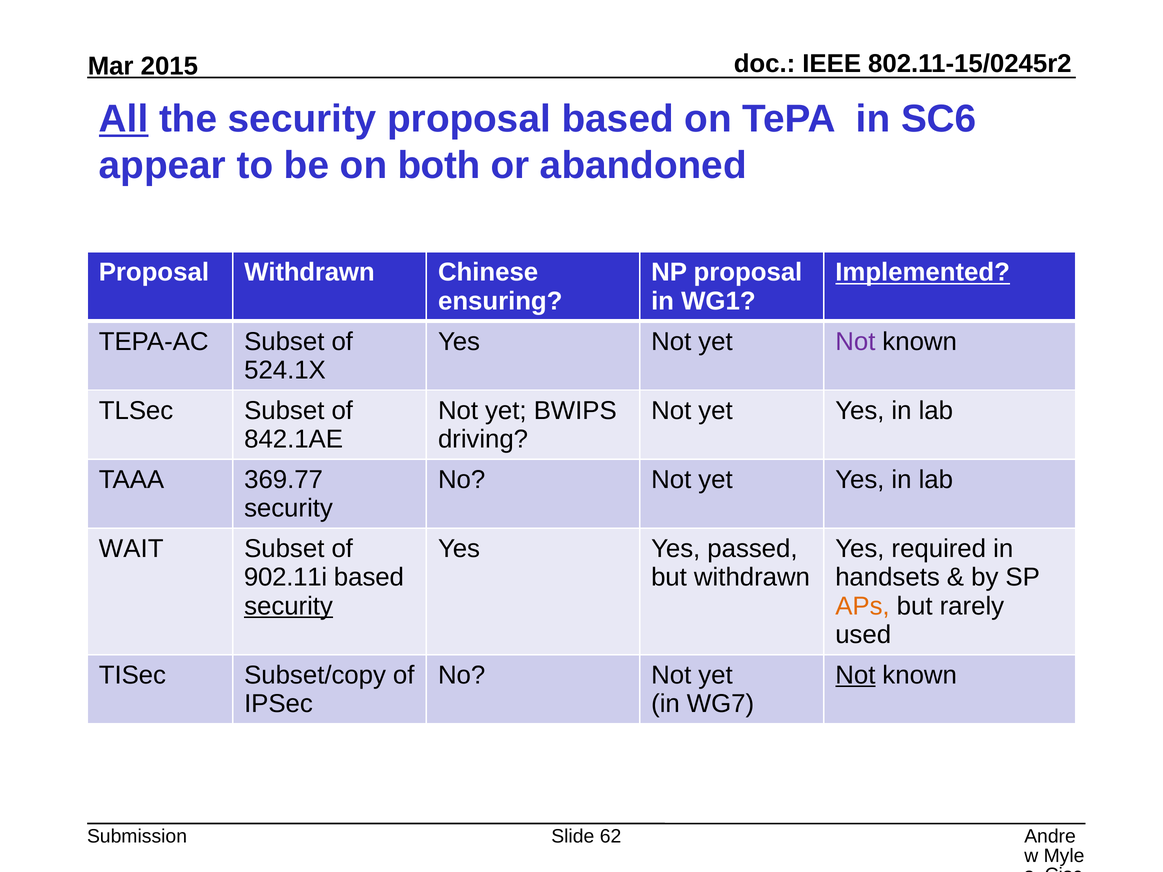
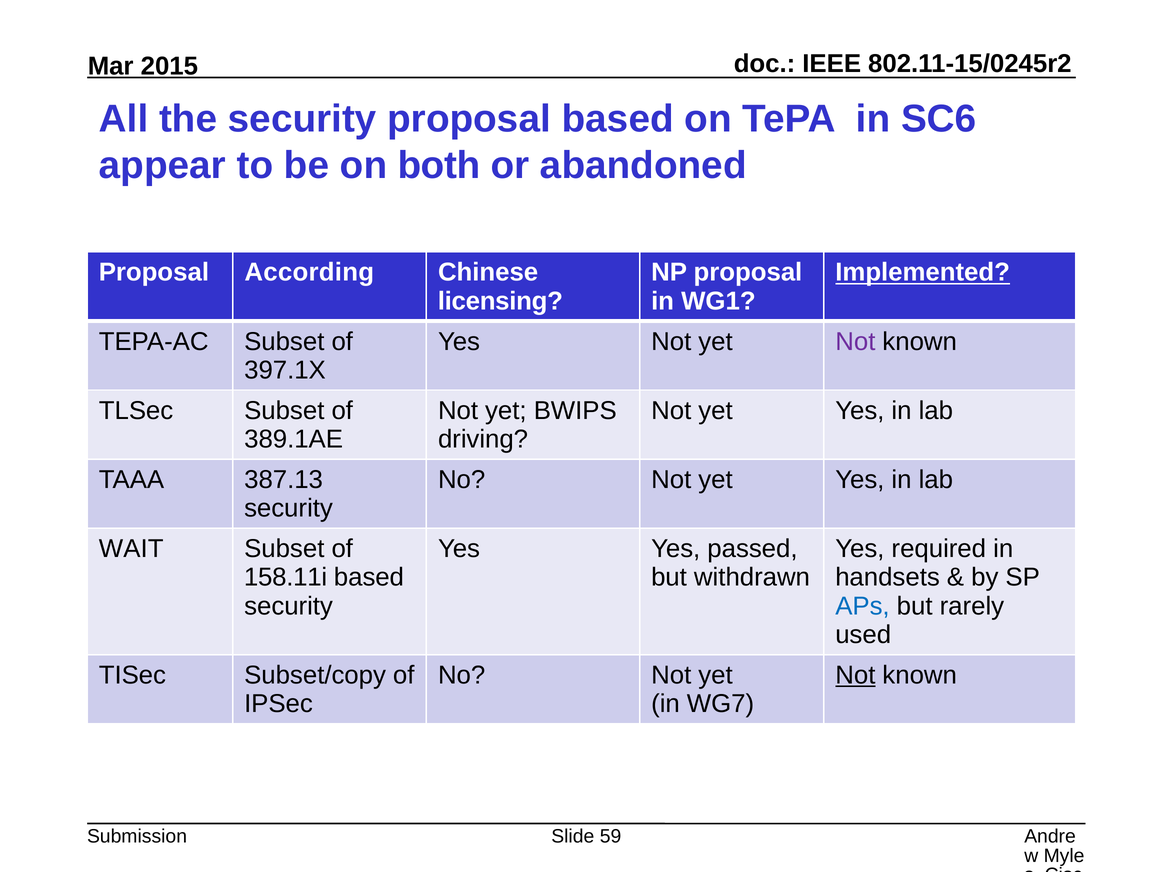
All underline: present -> none
Proposal Withdrawn: Withdrawn -> According
ensuring: ensuring -> licensing
524.1X: 524.1X -> 397.1X
842.1AE: 842.1AE -> 389.1AE
369.77: 369.77 -> 387.13
902.11i: 902.11i -> 158.11i
security at (289, 606) underline: present -> none
APs colour: orange -> blue
62: 62 -> 59
